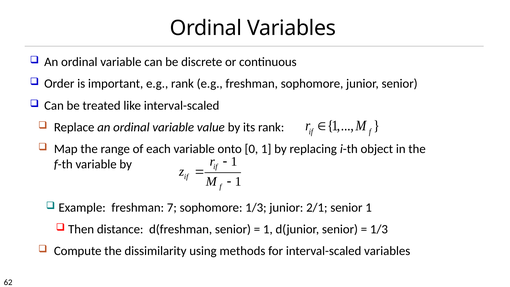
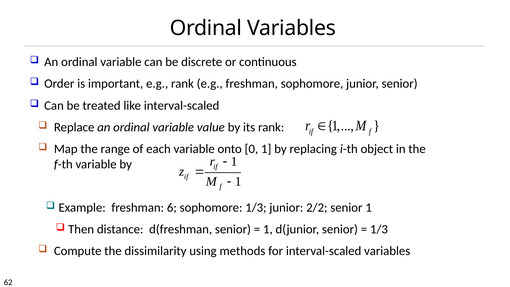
7: 7 -> 6
2/1: 2/1 -> 2/2
